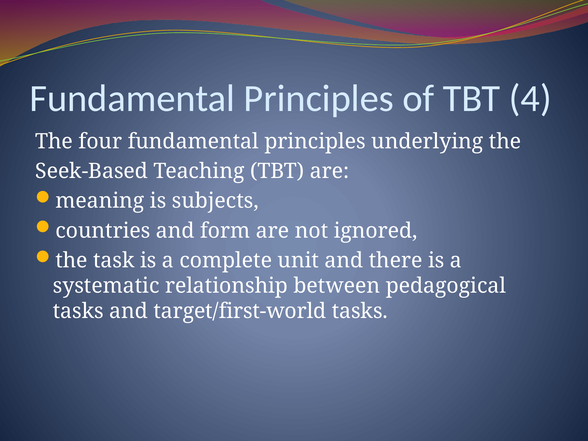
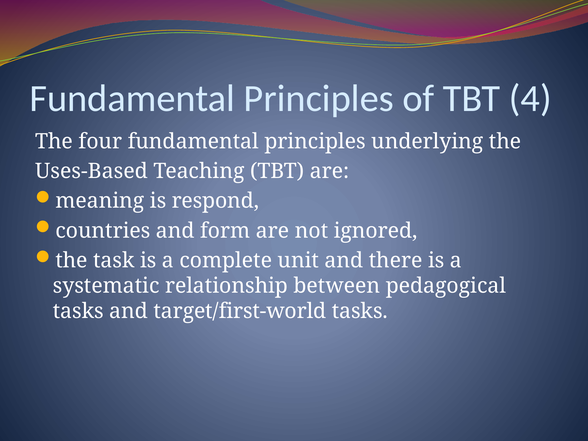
Seek-Based: Seek-Based -> Uses-Based
subjects: subjects -> respond
